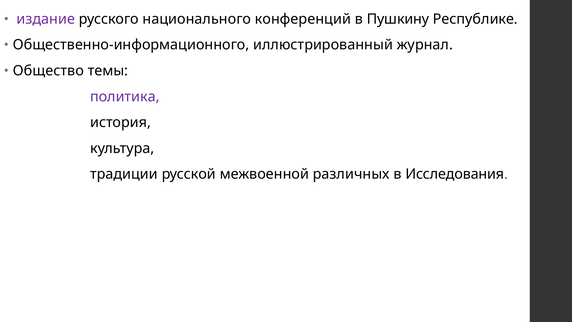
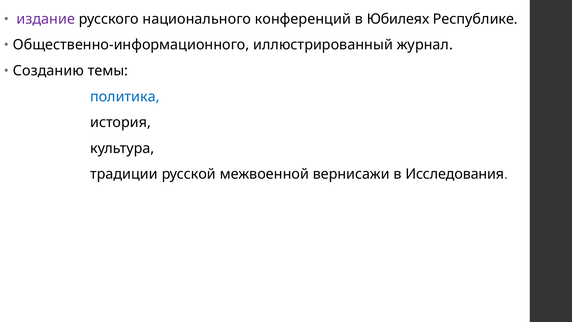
Пушкину: Пушкину -> Юбилеях
Общество: Общество -> Созданию
политика colour: purple -> blue
различных: различных -> вернисажи
